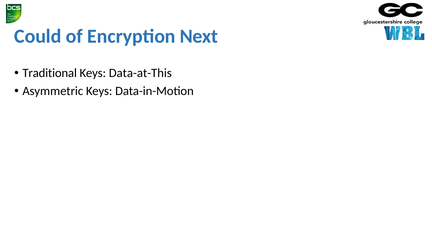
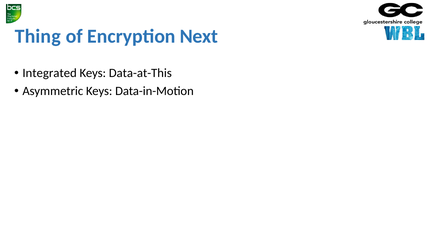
Could: Could -> Thing
Traditional: Traditional -> Integrated
